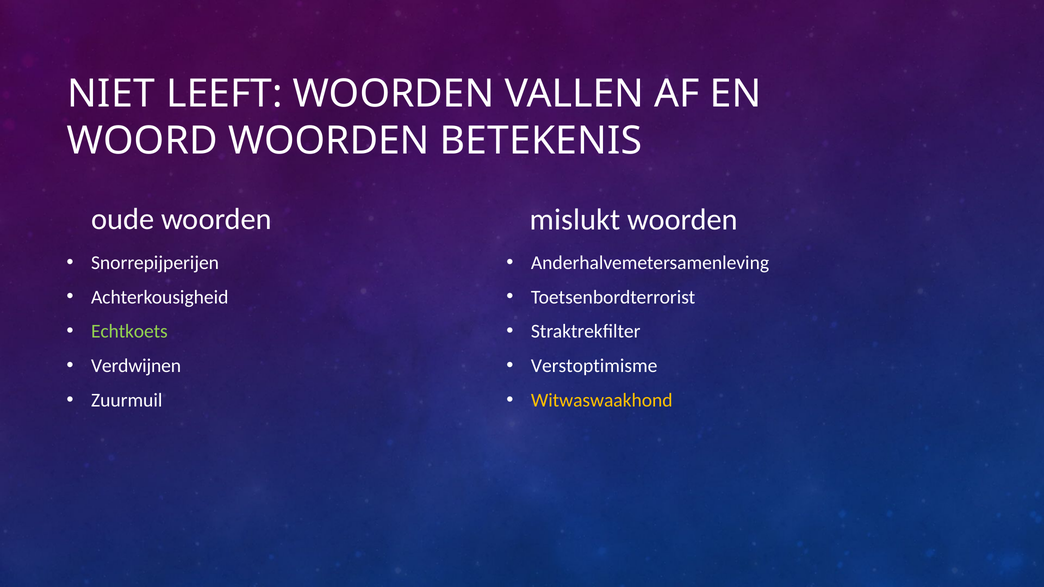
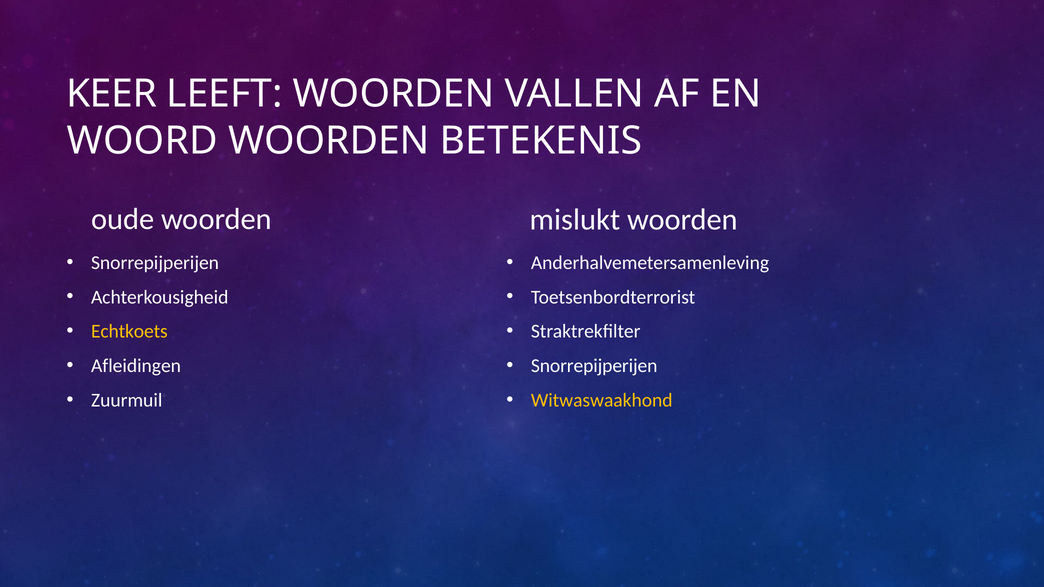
NIET: NIET -> KEER
Echtkoets colour: light green -> yellow
Verdwijnen: Verdwijnen -> Afleidingen
Verstoptimisme at (594, 366): Verstoptimisme -> Snorrepijperijen
